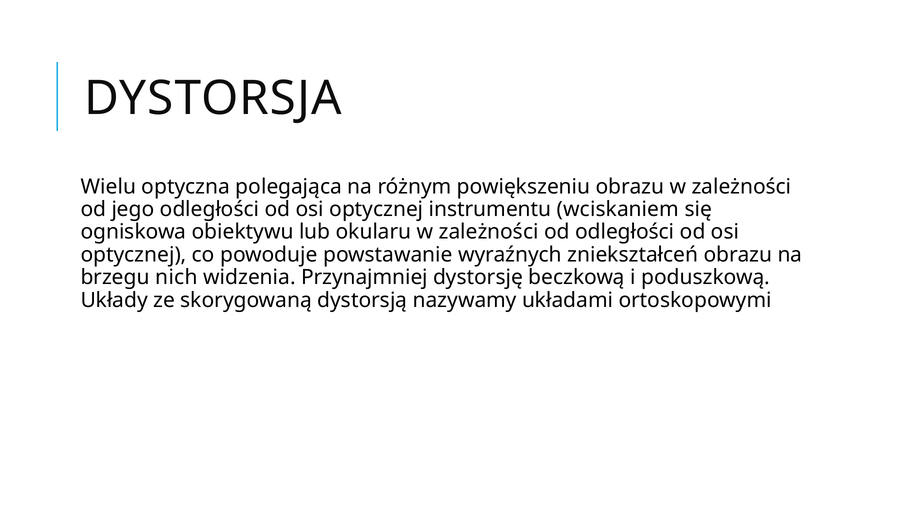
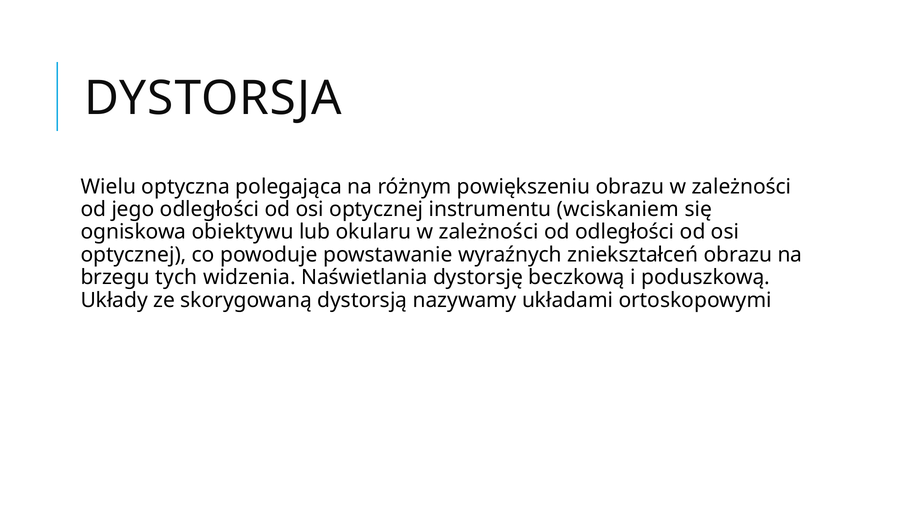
nich: nich -> tych
Przynajmniej: Przynajmniej -> Naświetlania
